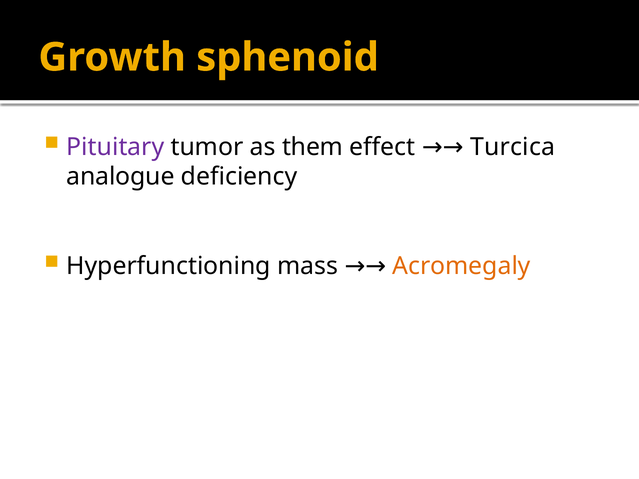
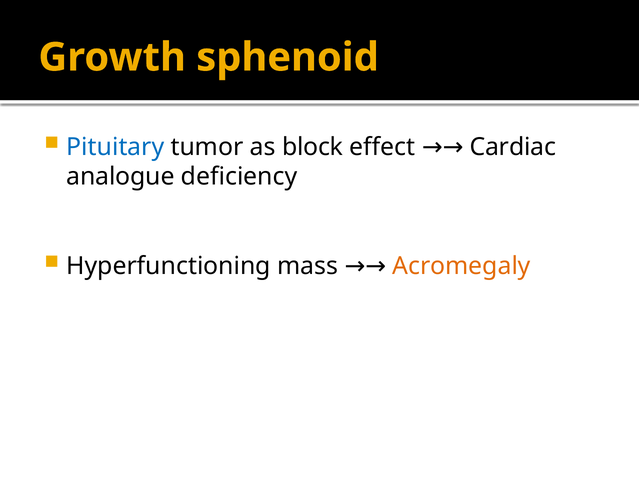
Pituitary colour: purple -> blue
them: them -> block
Turcica: Turcica -> Cardiac
